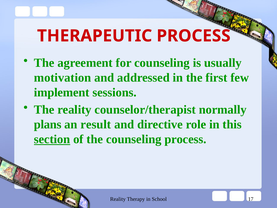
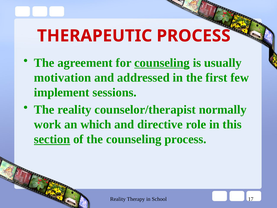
counseling at (162, 63) underline: none -> present
plans: plans -> work
result: result -> which
